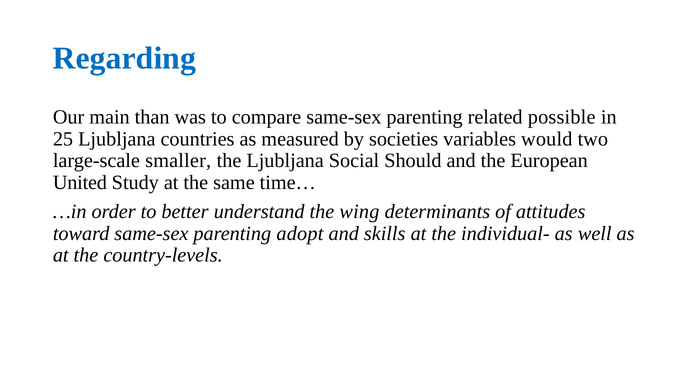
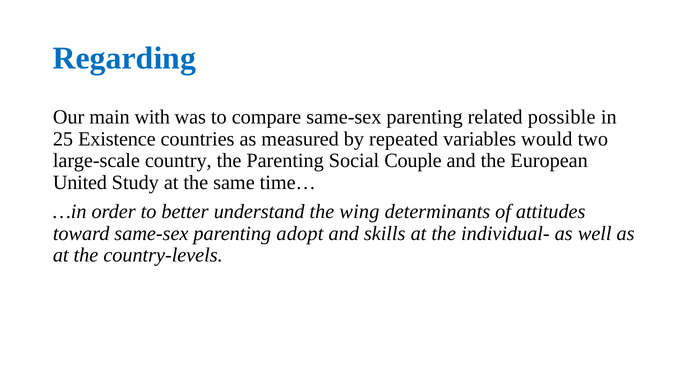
than: than -> with
25 Ljubljana: Ljubljana -> Existence
societies: societies -> repeated
smaller: smaller -> country
the Ljubljana: Ljubljana -> Parenting
Should: Should -> Couple
